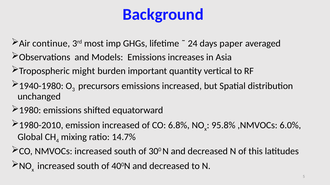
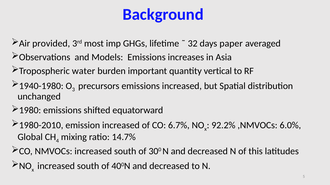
continue: continue -> provided
24: 24 -> 32
might: might -> water
6.8%: 6.8% -> 6.7%
95.8%: 95.8% -> 92.2%
